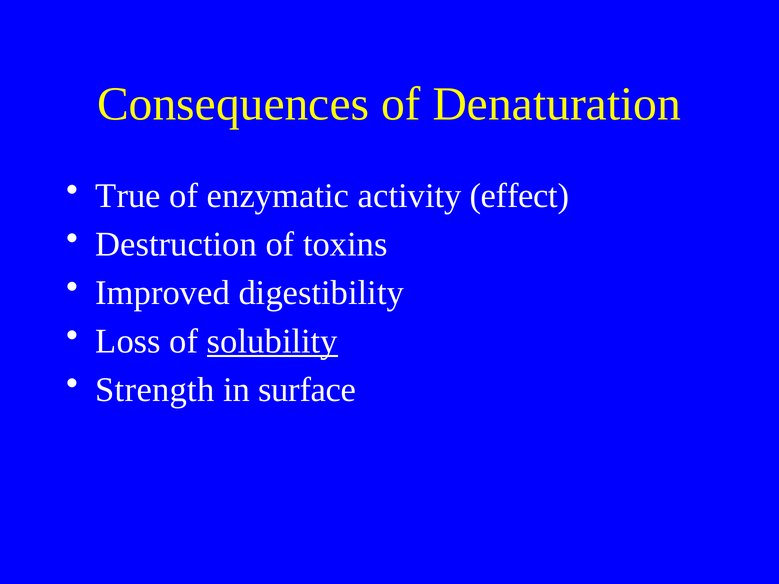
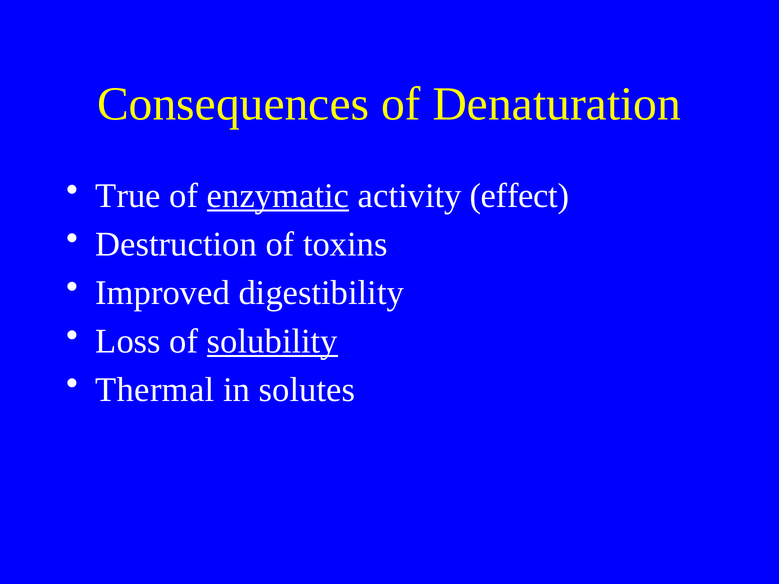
enzymatic underline: none -> present
Strength: Strength -> Thermal
surface: surface -> solutes
